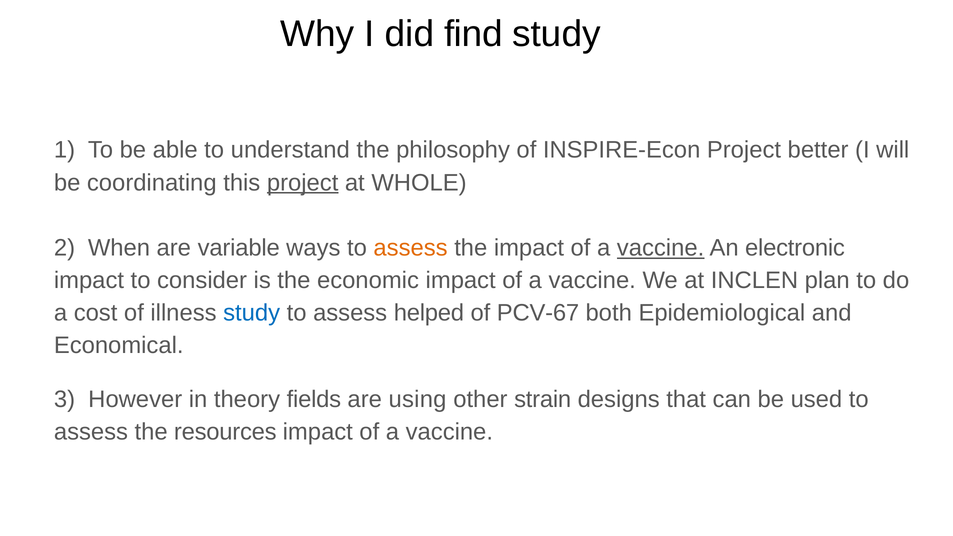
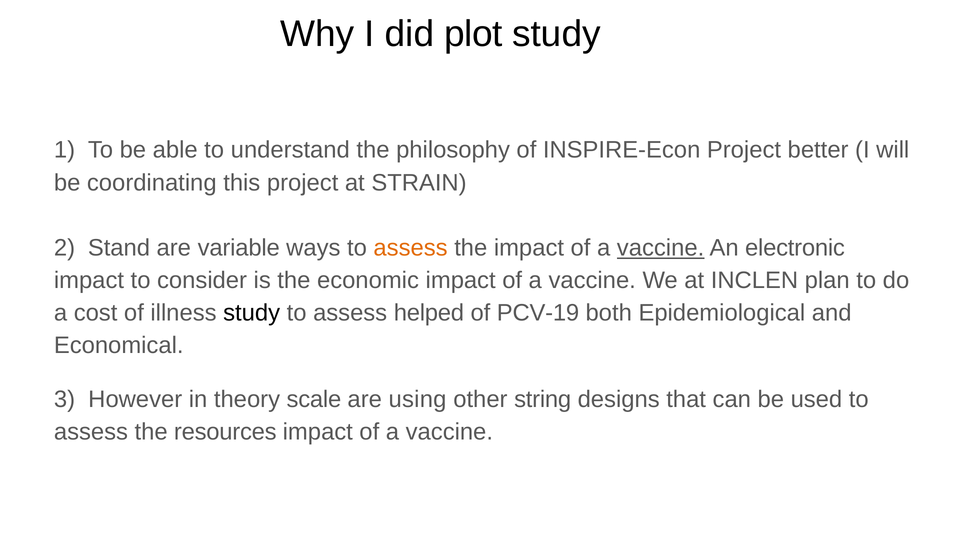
find: find -> plot
project at (303, 183) underline: present -> none
WHOLE: WHOLE -> STRAIN
When: When -> Stand
study at (252, 313) colour: blue -> black
PCV-67: PCV-67 -> PCV-19
fields: fields -> scale
strain: strain -> string
